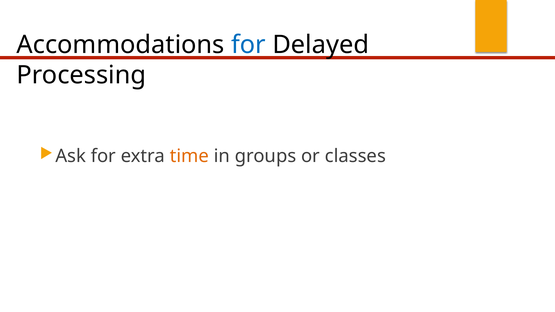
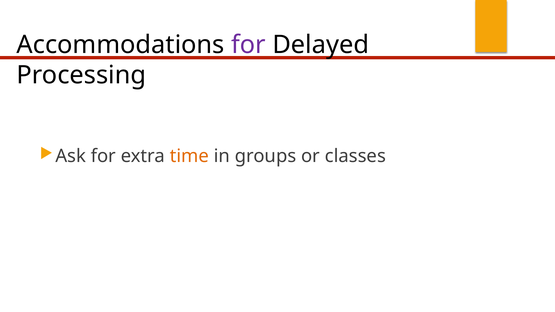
for at (248, 45) colour: blue -> purple
